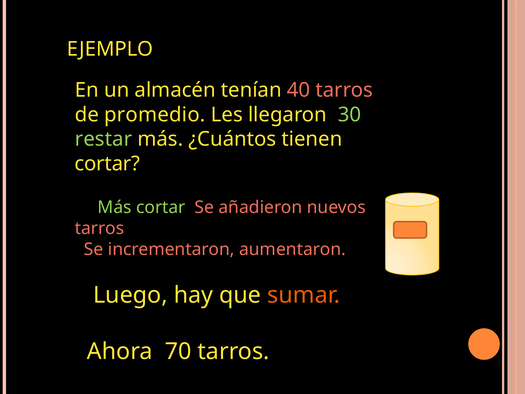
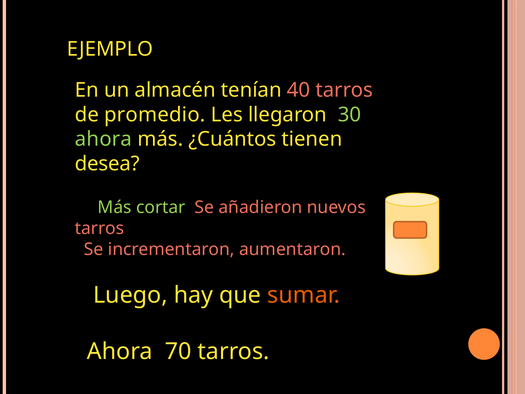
restar at (104, 139): restar -> ahora
cortar at (107, 164): cortar -> desea
